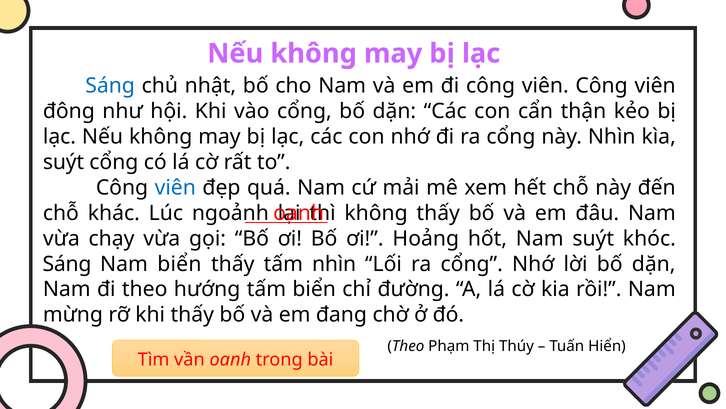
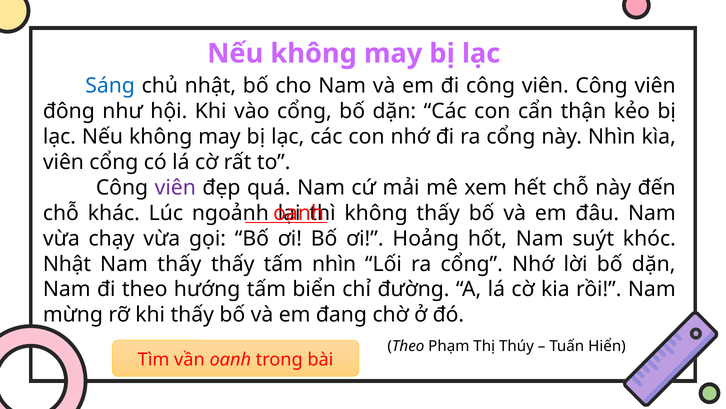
suýt at (64, 162): suýt -> viên
viên at (175, 187) colour: blue -> purple
Sáng at (67, 264): Sáng -> Nhật
Nam biển: biển -> thấy
